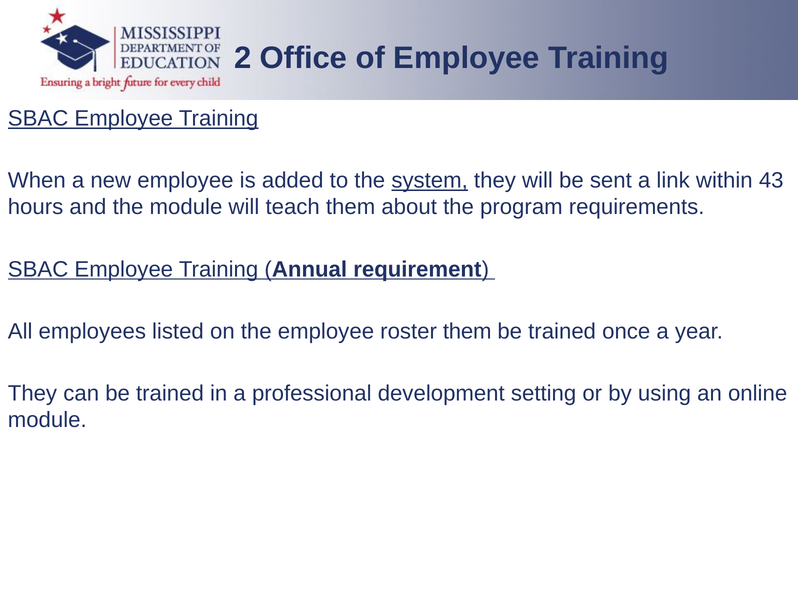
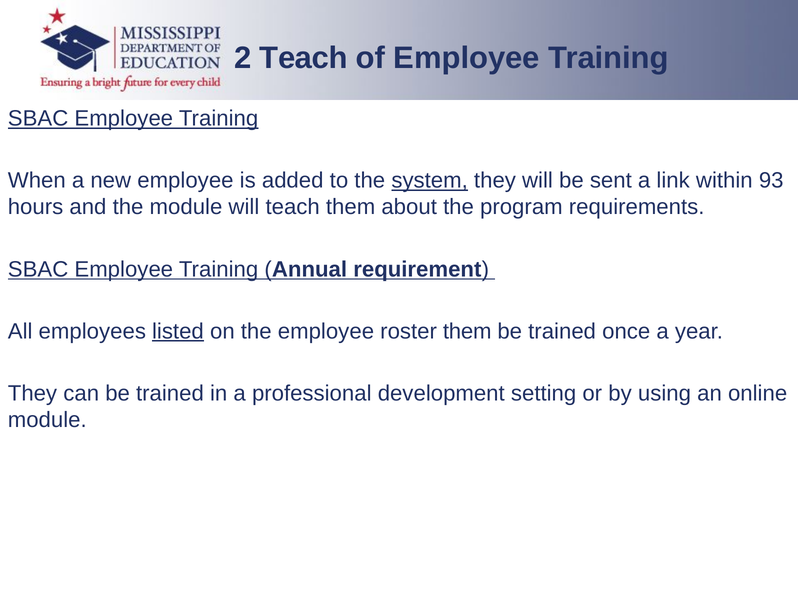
2 Office: Office -> Teach
43: 43 -> 93
listed underline: none -> present
